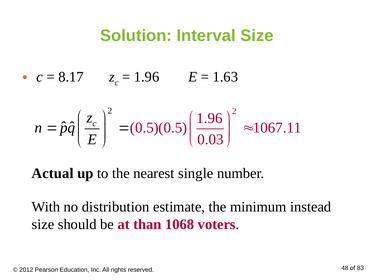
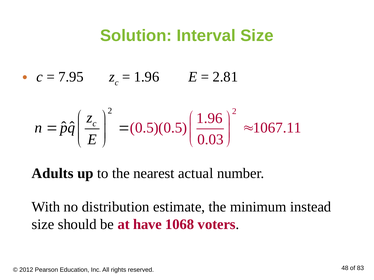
8.17: 8.17 -> 7.95
1.63: 1.63 -> 2.81
Actual: Actual -> Adults
single: single -> actual
than: than -> have
